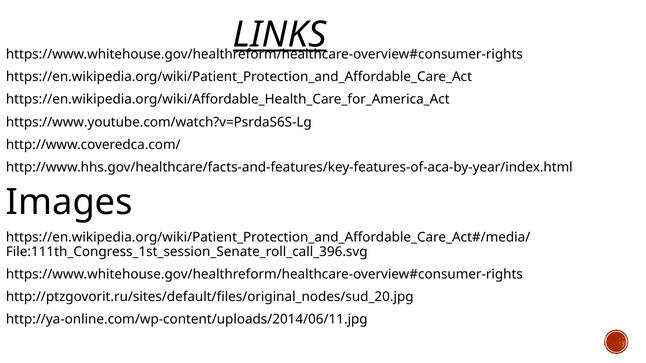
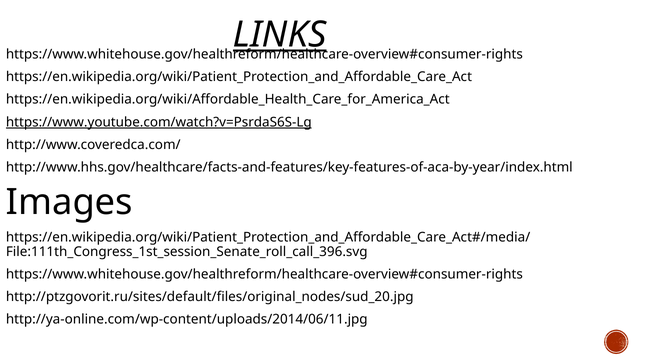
https://www.youtube.com/watch?v=PsrdaS6S-Lg underline: none -> present
